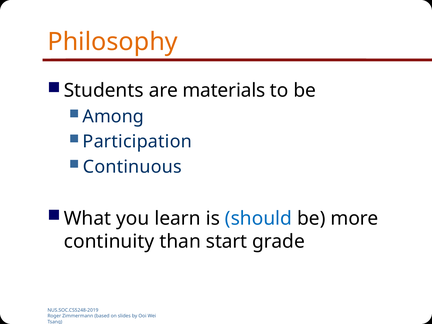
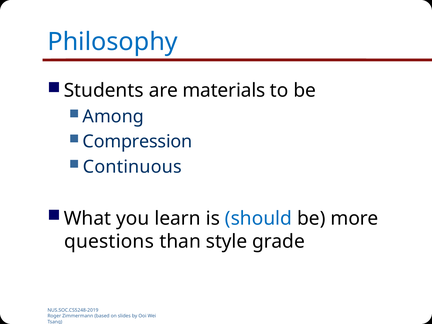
Philosophy colour: orange -> blue
Participation: Participation -> Compression
continuity: continuity -> questions
start: start -> style
